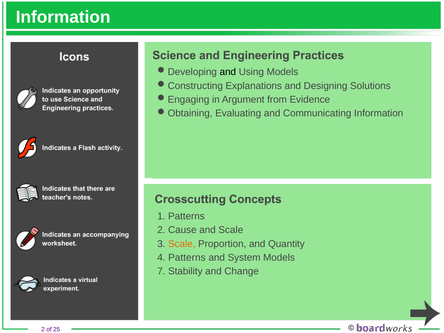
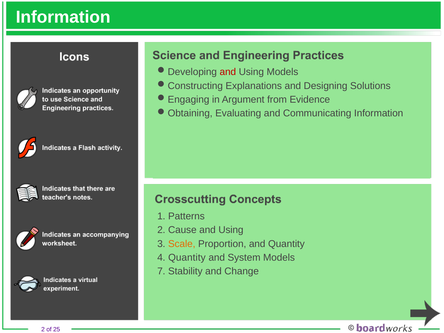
and at (228, 72) colour: black -> red
Cause and Scale: Scale -> Using
4 Patterns: Patterns -> Quantity
